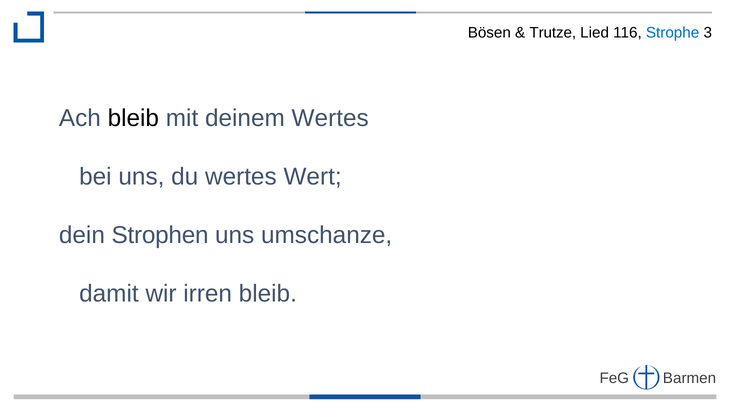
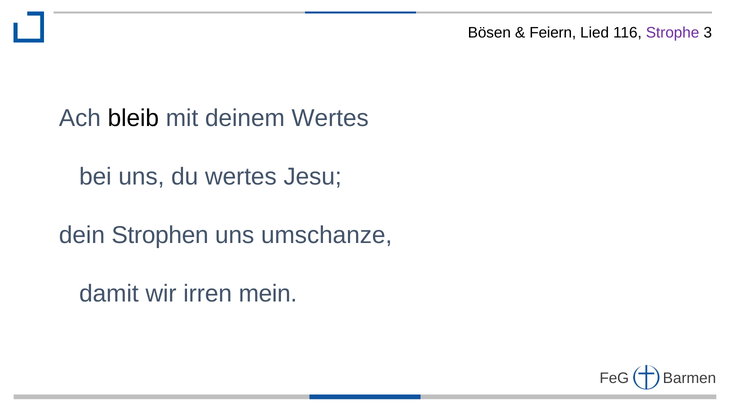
Trutze: Trutze -> Feiern
Strophe colour: blue -> purple
Wert: Wert -> Jesu
irren bleib: bleib -> mein
